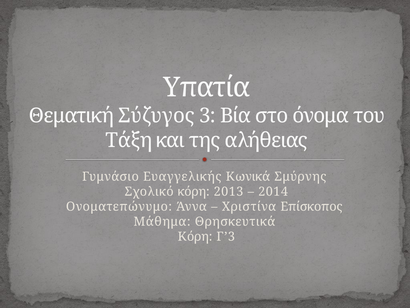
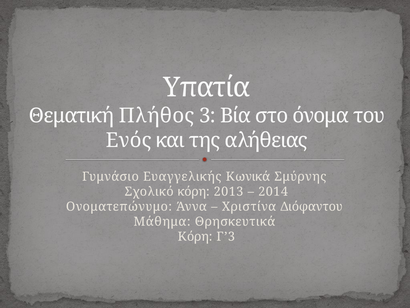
Σύζυγος: Σύζυγος -> Πλήθος
Τάξη: Τάξη -> Ενός
Επίσκοπος: Επίσκοπος -> Διόφαντου
